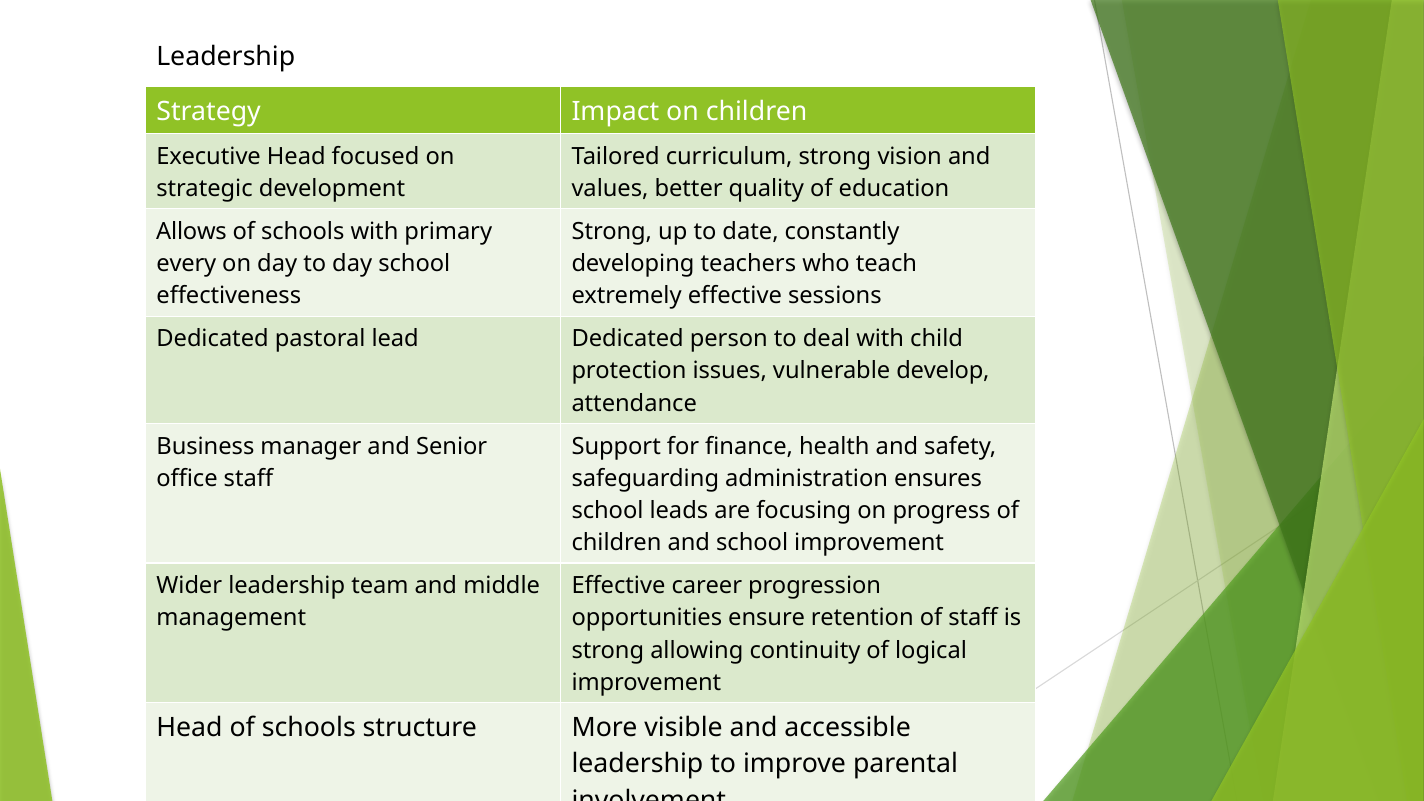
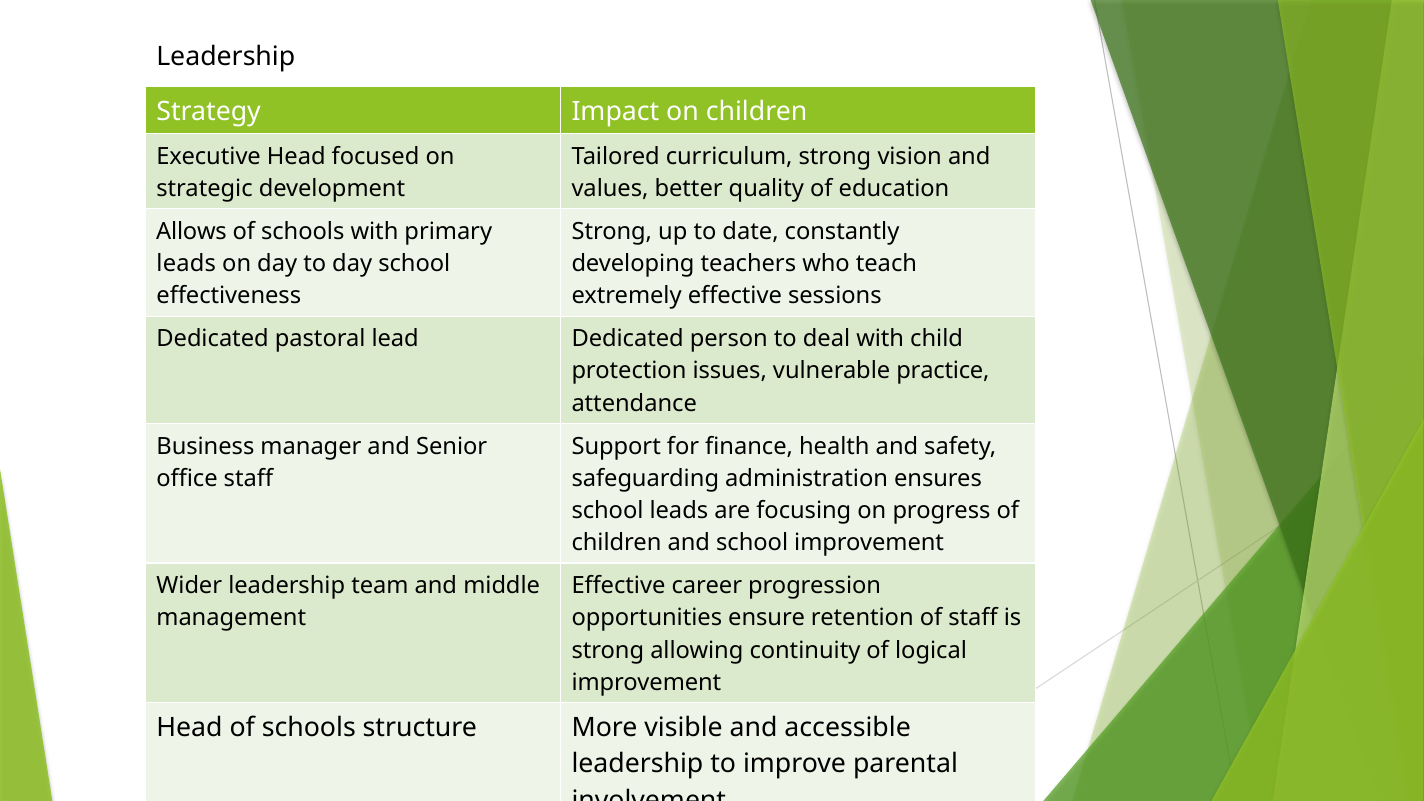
every at (186, 264): every -> leads
develop: develop -> practice
